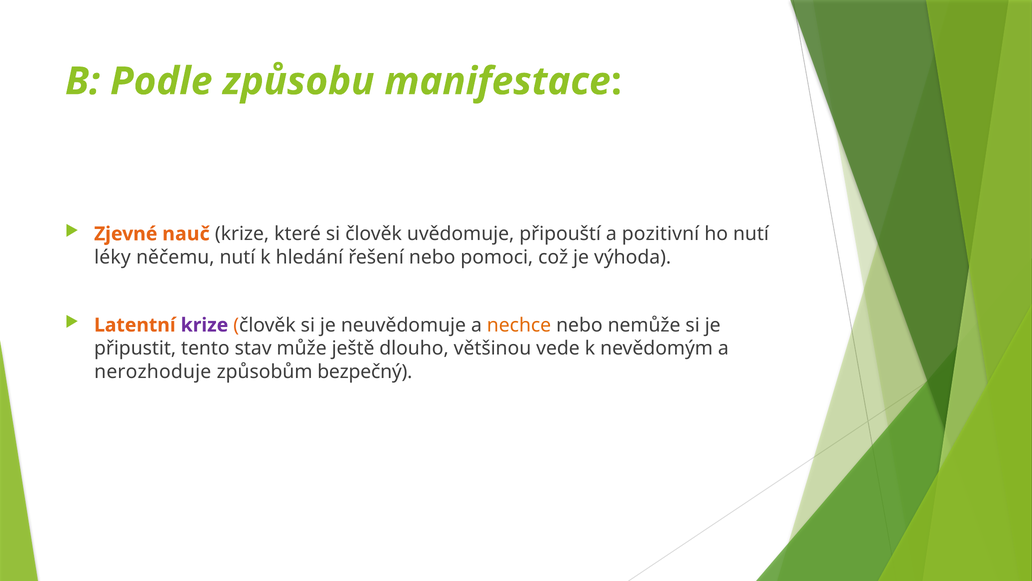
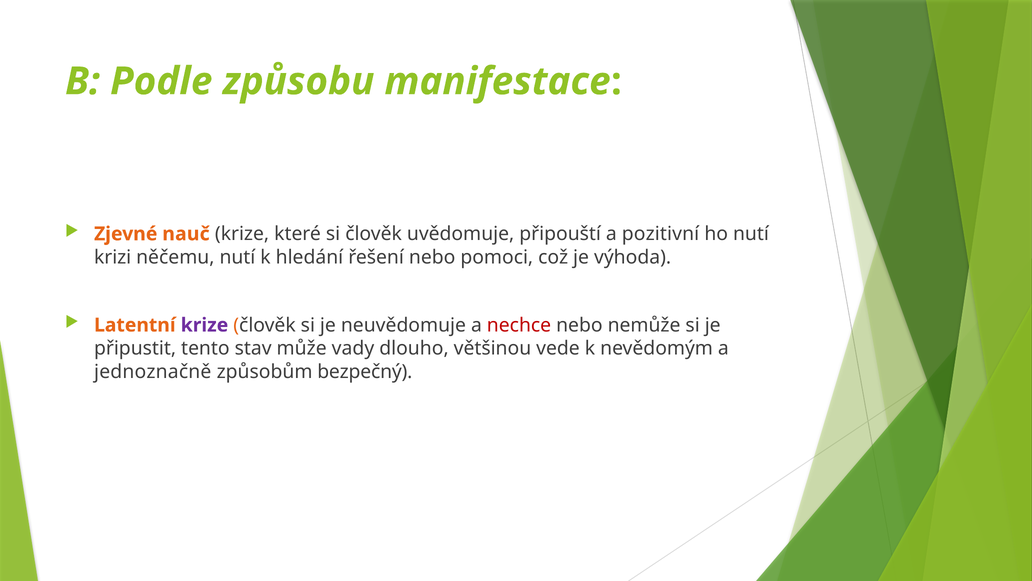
léky: léky -> krizi
nechce colour: orange -> red
ještě: ještě -> vady
nerozhoduje: nerozhoduje -> jednoznačně
